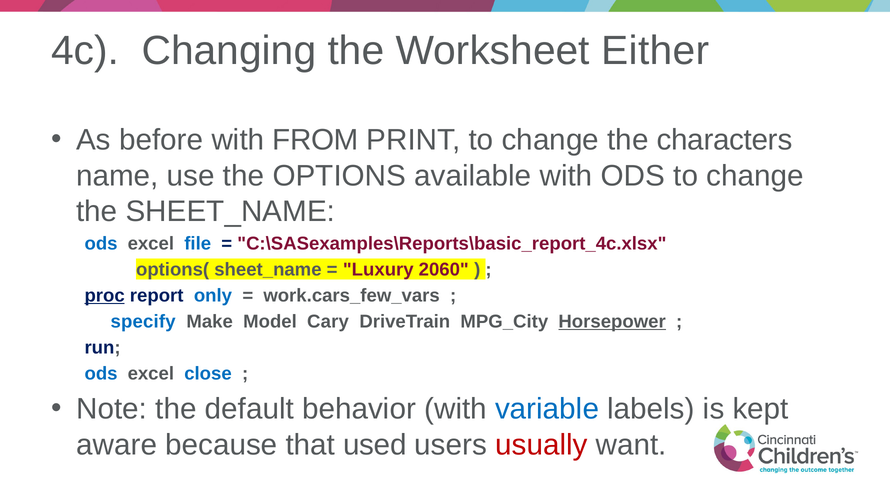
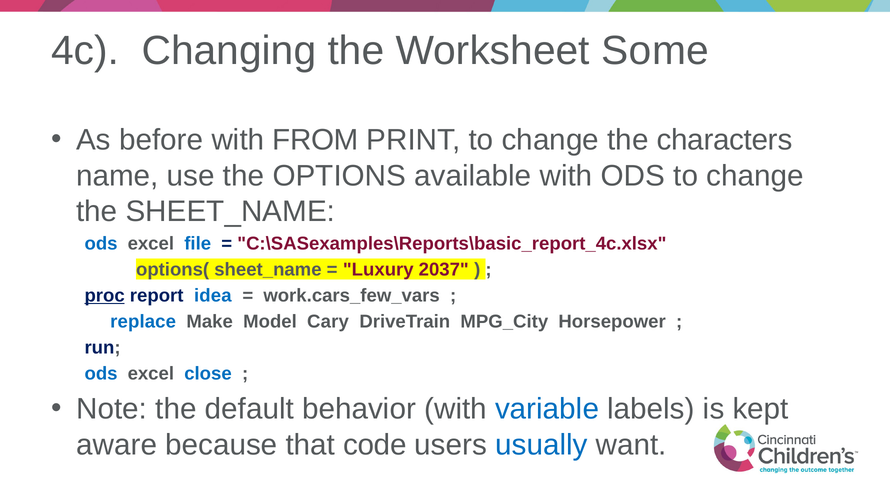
Either: Either -> Some
2060: 2060 -> 2037
only: only -> idea
specify: specify -> replace
Horsepower underline: present -> none
used: used -> code
usually colour: red -> blue
